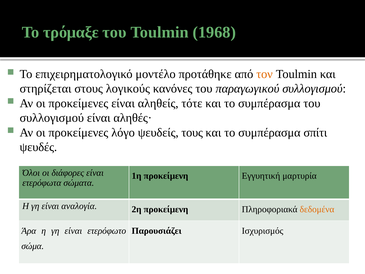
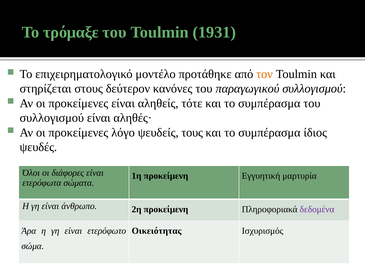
1968: 1968 -> 1931
λογικούς: λογικούς -> δεύτερον
σπίτι: σπίτι -> ίδιος
αναλογία: αναλογία -> άνθρωπο
δεδομένα colour: orange -> purple
Παρουσιάζει: Παρουσιάζει -> Οικειότητας
